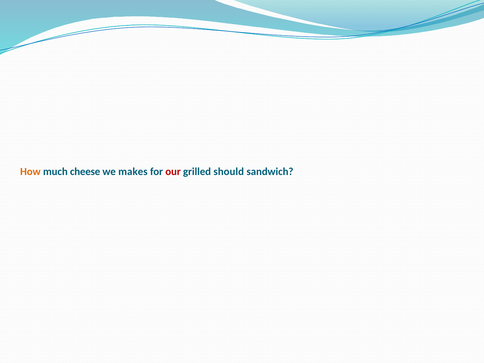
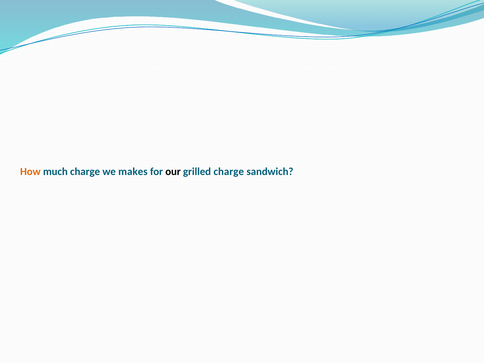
much cheese: cheese -> charge
our colour: red -> black
grilled should: should -> charge
